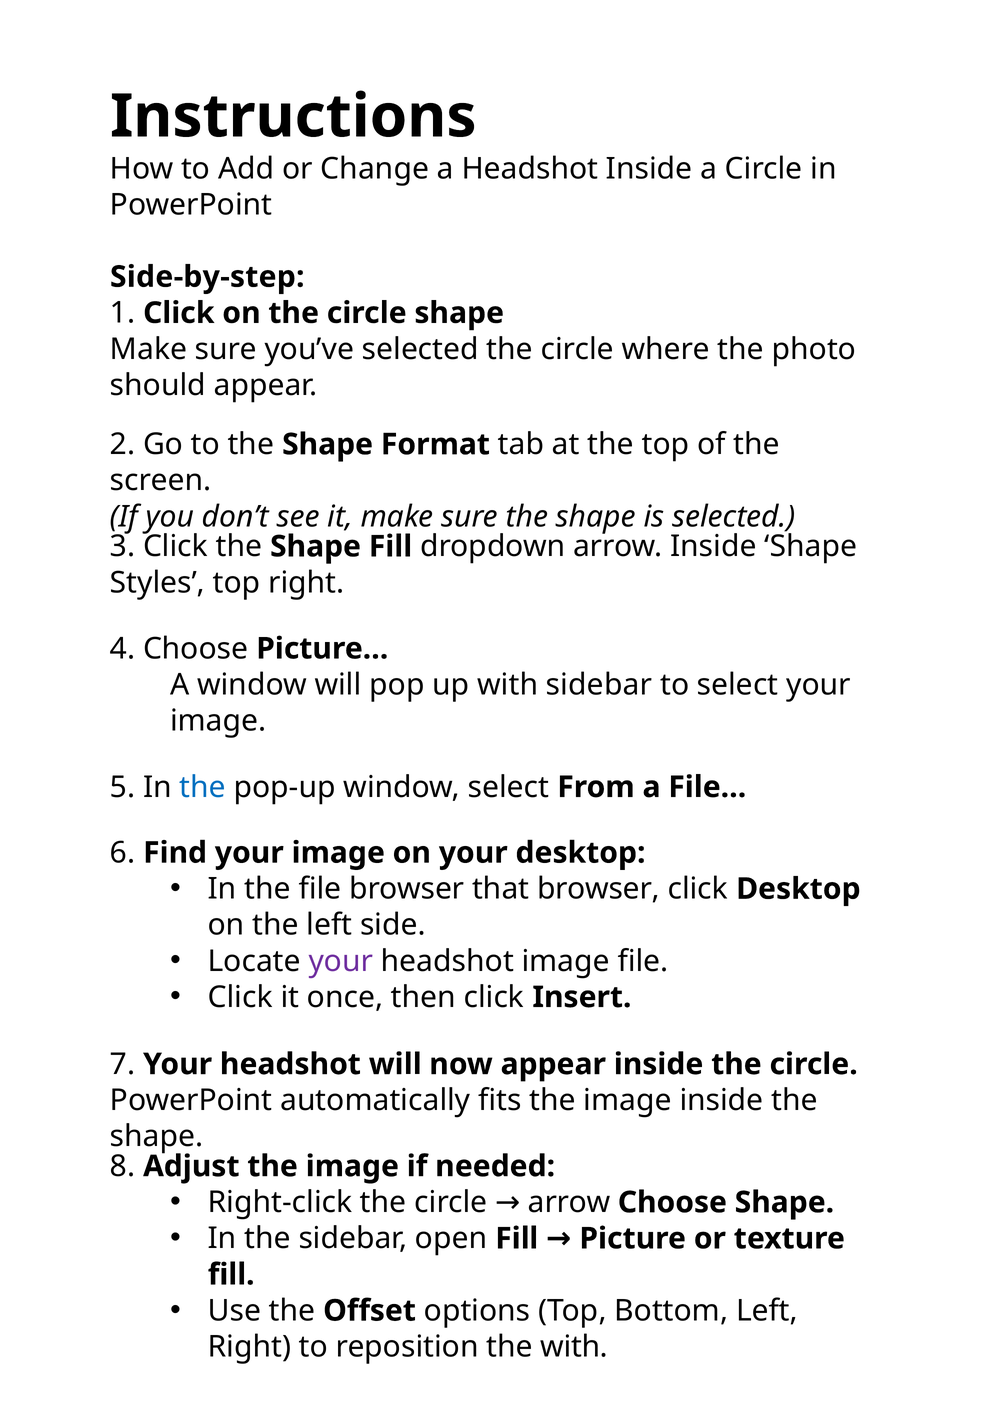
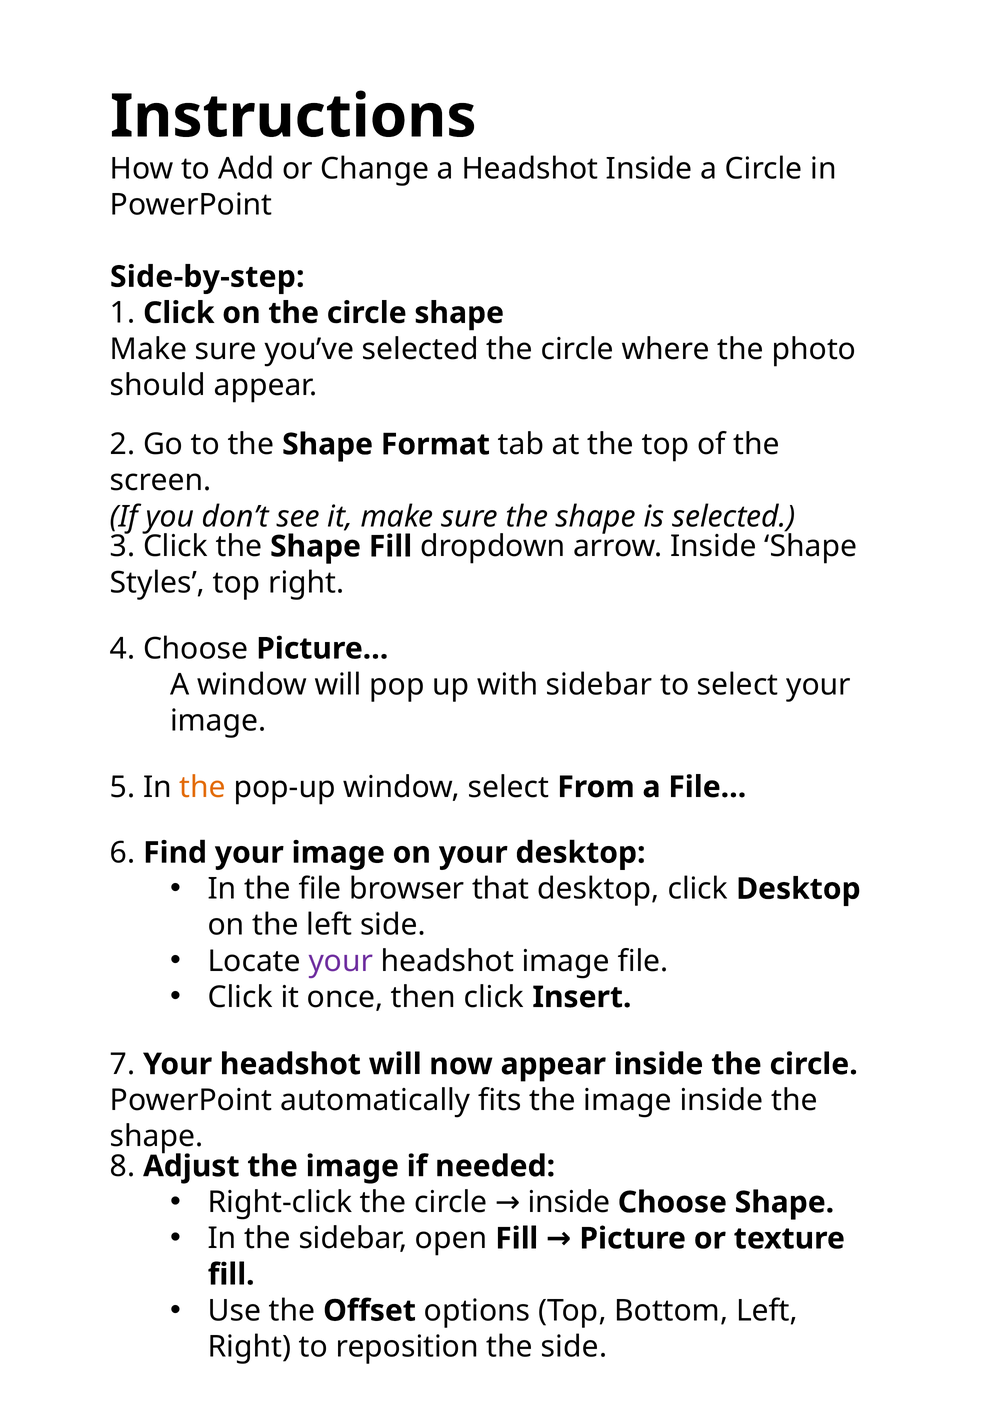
the at (203, 787) colour: blue -> orange
that browser: browser -> desktop
circle arrow: arrow -> inside
the with: with -> side
